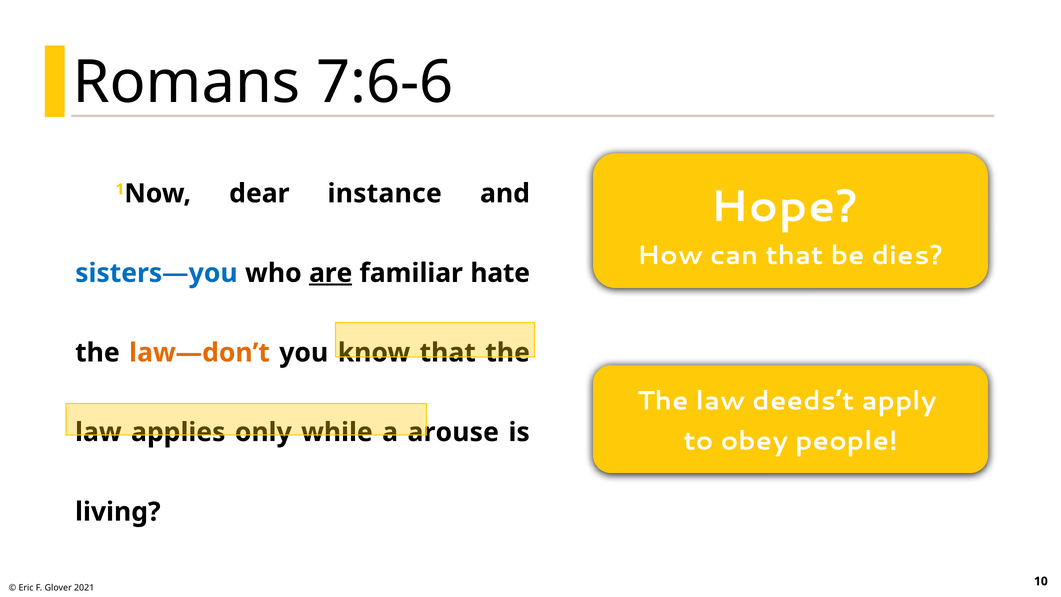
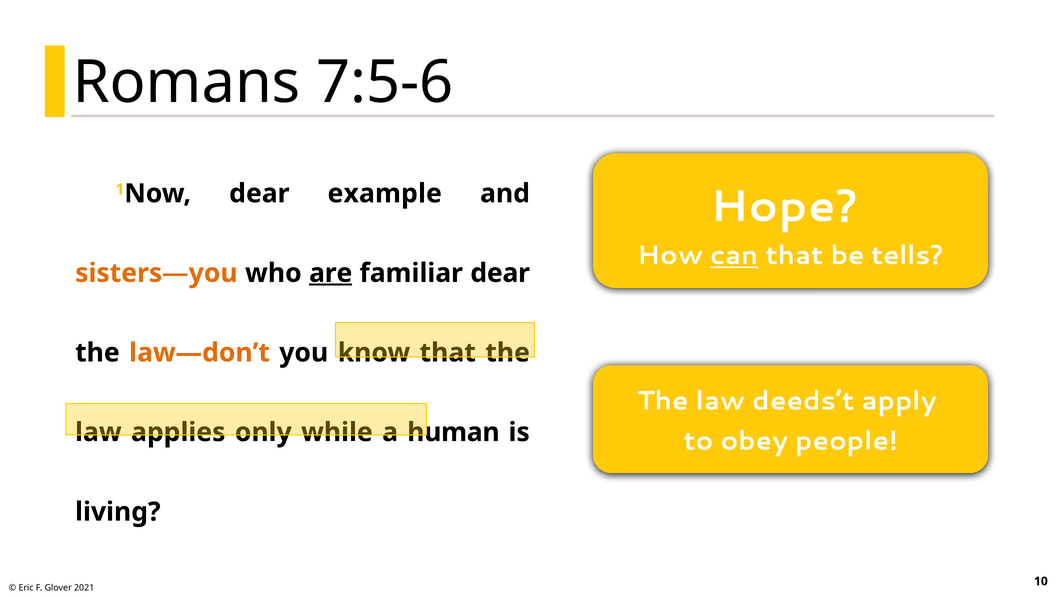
7:6-6: 7:6-6 -> 7:5-6
instance: instance -> example
can underline: none -> present
dies: dies -> tells
sisters—you colour: blue -> orange
familiar hate: hate -> dear
arouse: arouse -> human
